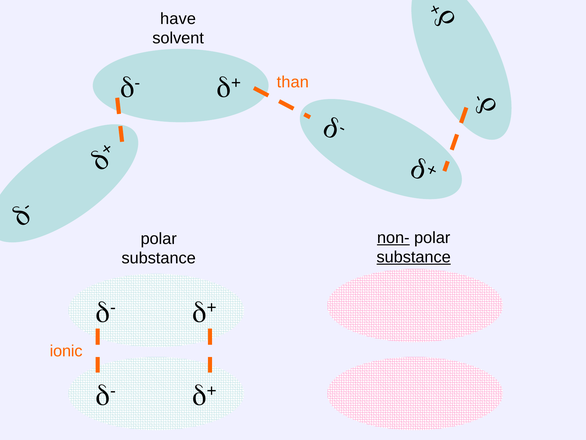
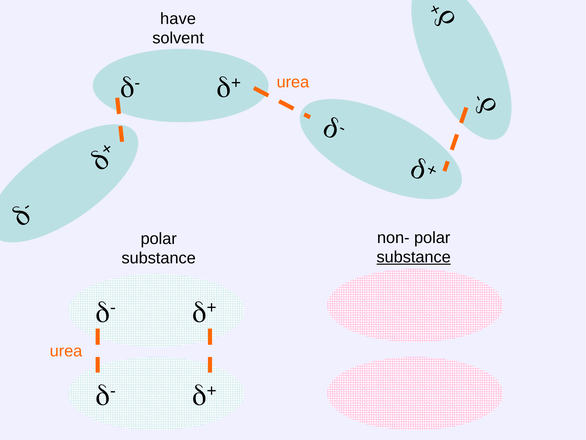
than at (293, 82): than -> urea
non- underline: present -> none
ionic at (66, 351): ionic -> urea
